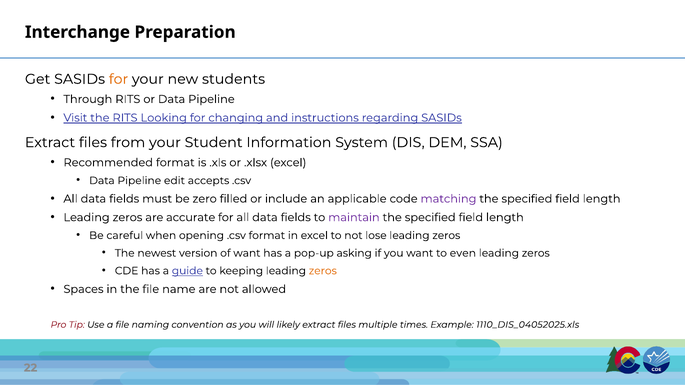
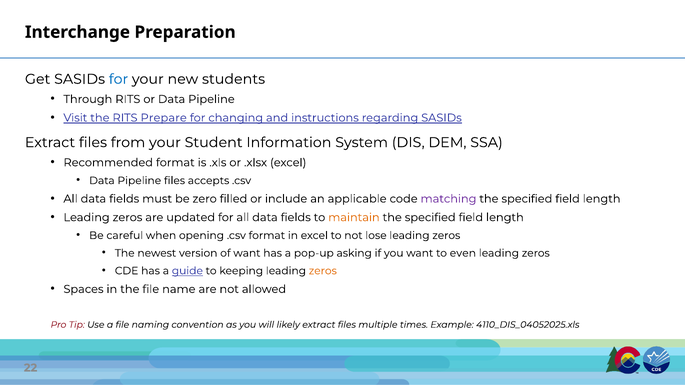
for at (119, 79) colour: orange -> blue
Looking: Looking -> Prepare
Pipeline edit: edit -> files
accurate: accurate -> updated
maintain colour: purple -> orange
1110_DIS_04052025.xls: 1110_DIS_04052025.xls -> 4110_DIS_04052025.xls
